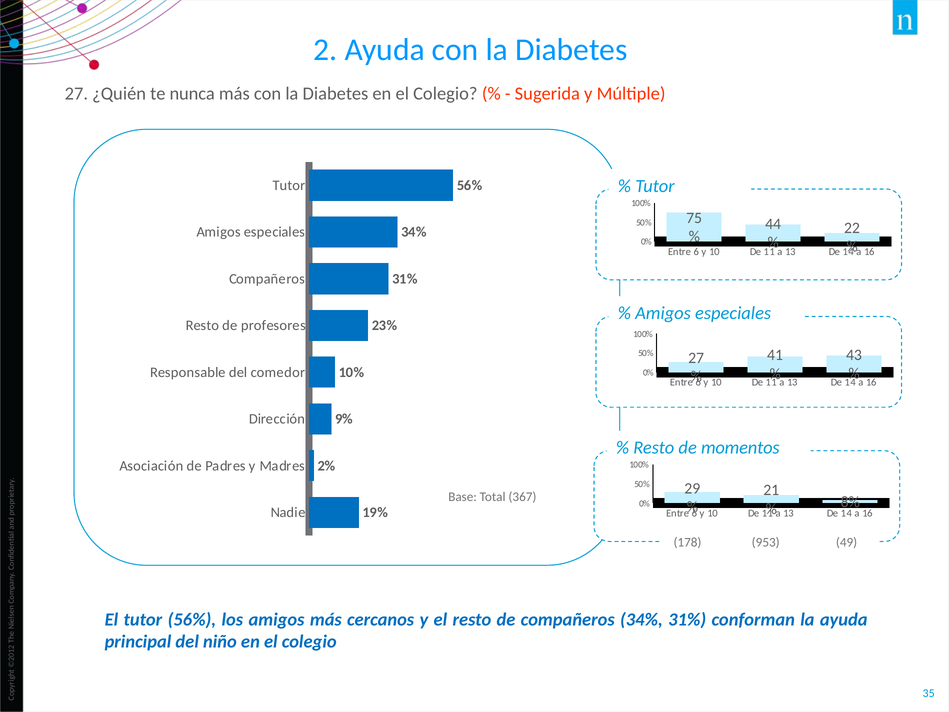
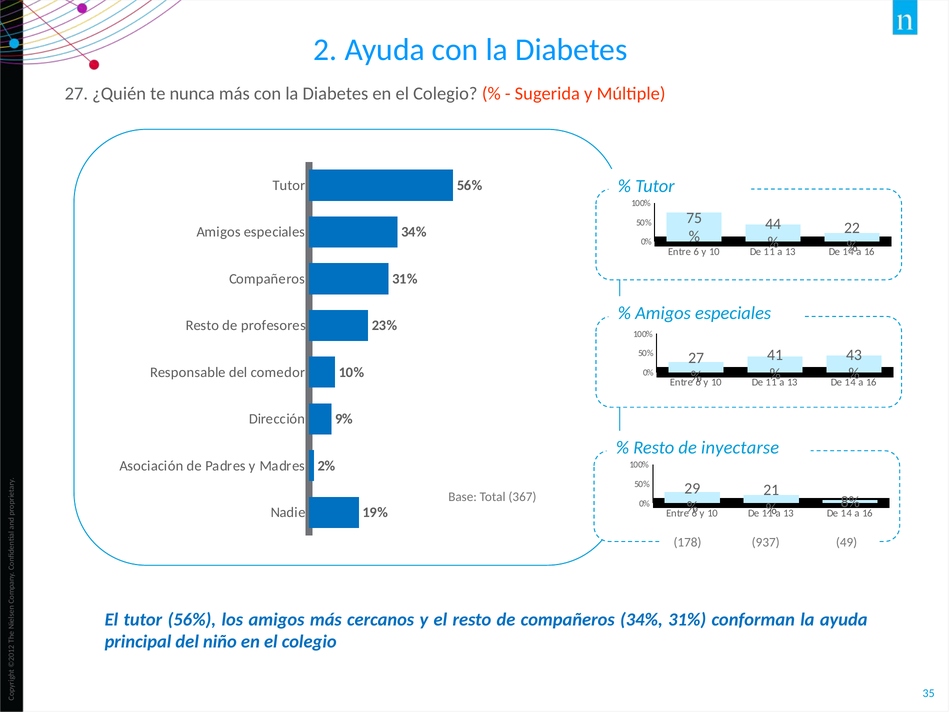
momentos: momentos -> inyectarse
953: 953 -> 937
